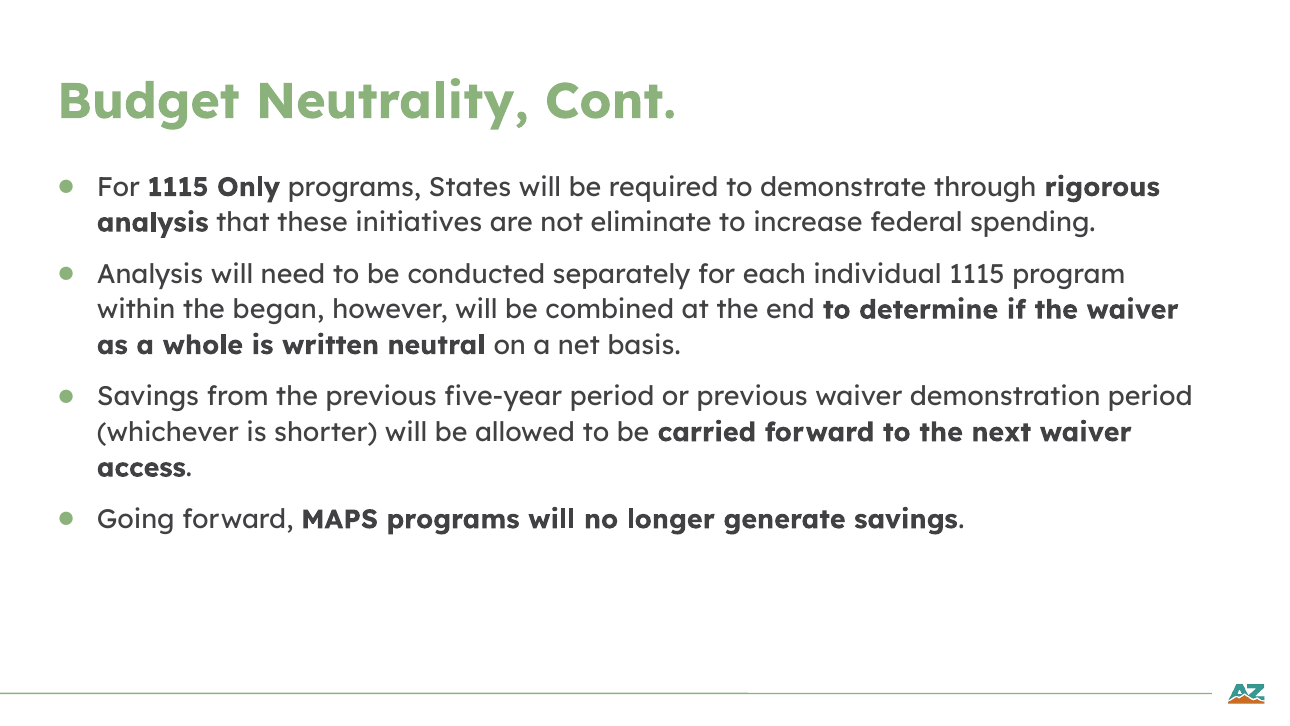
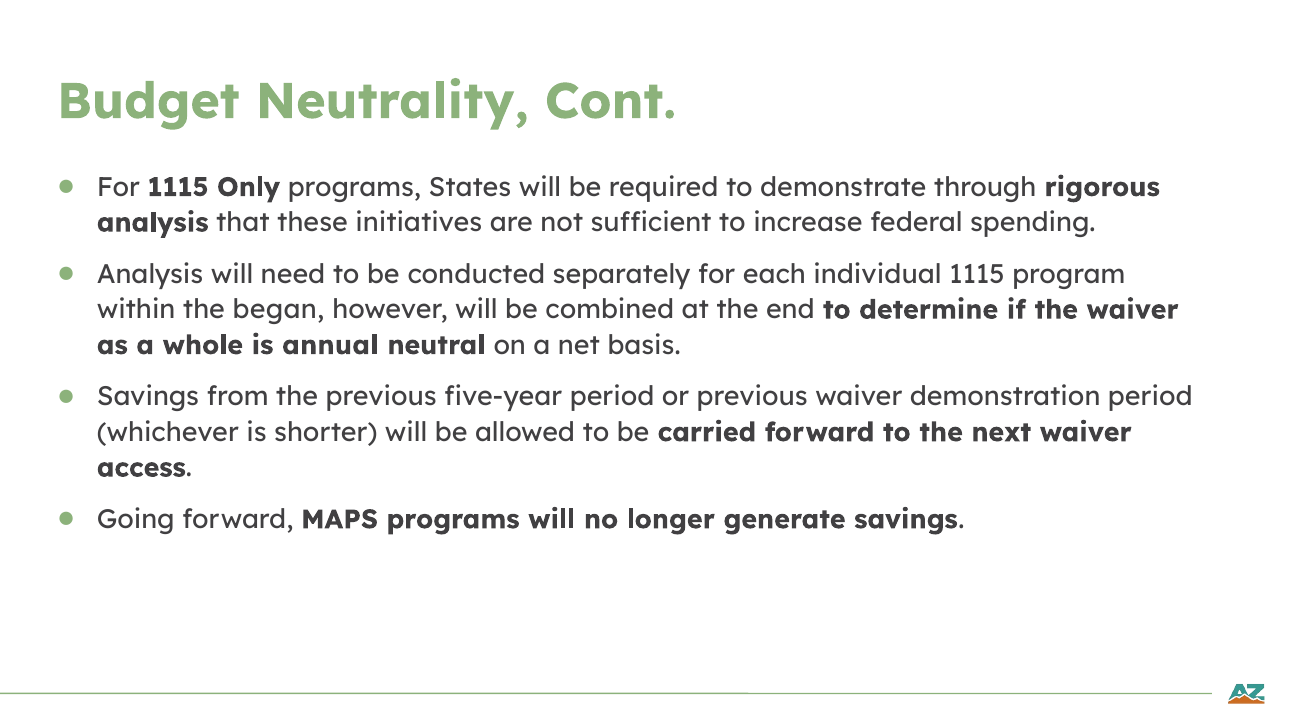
eliminate: eliminate -> sufficient
written: written -> annual
